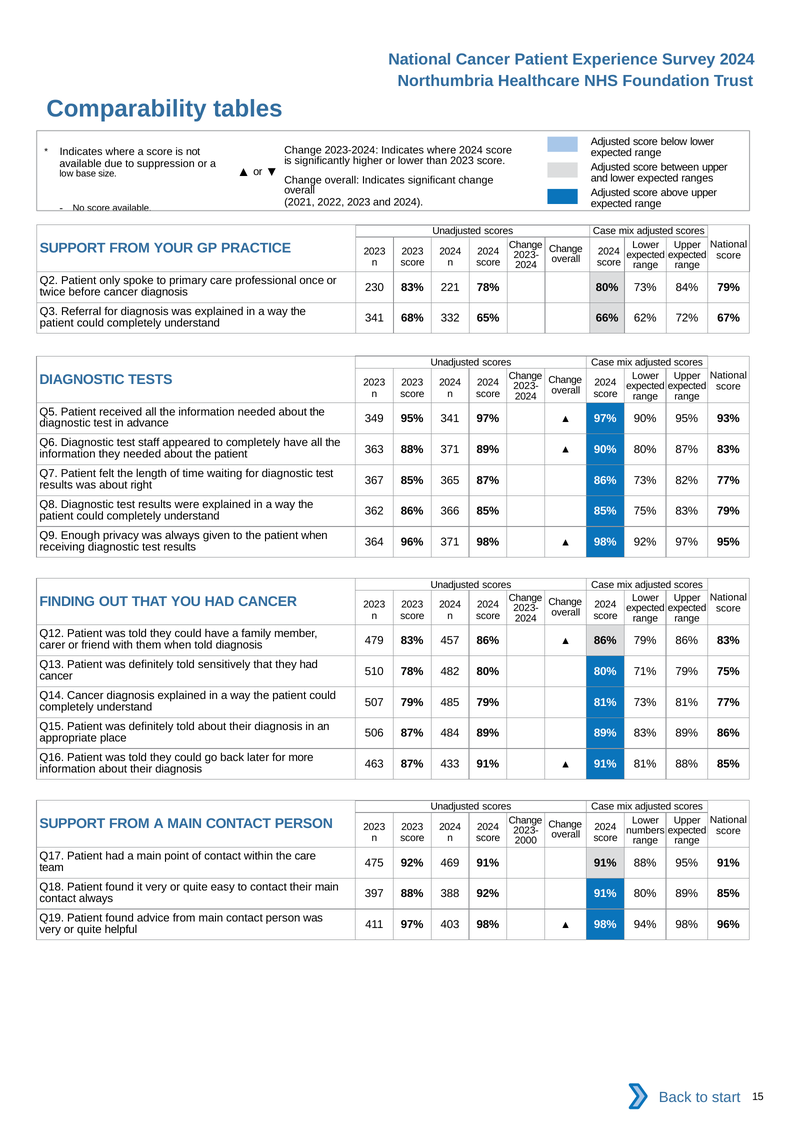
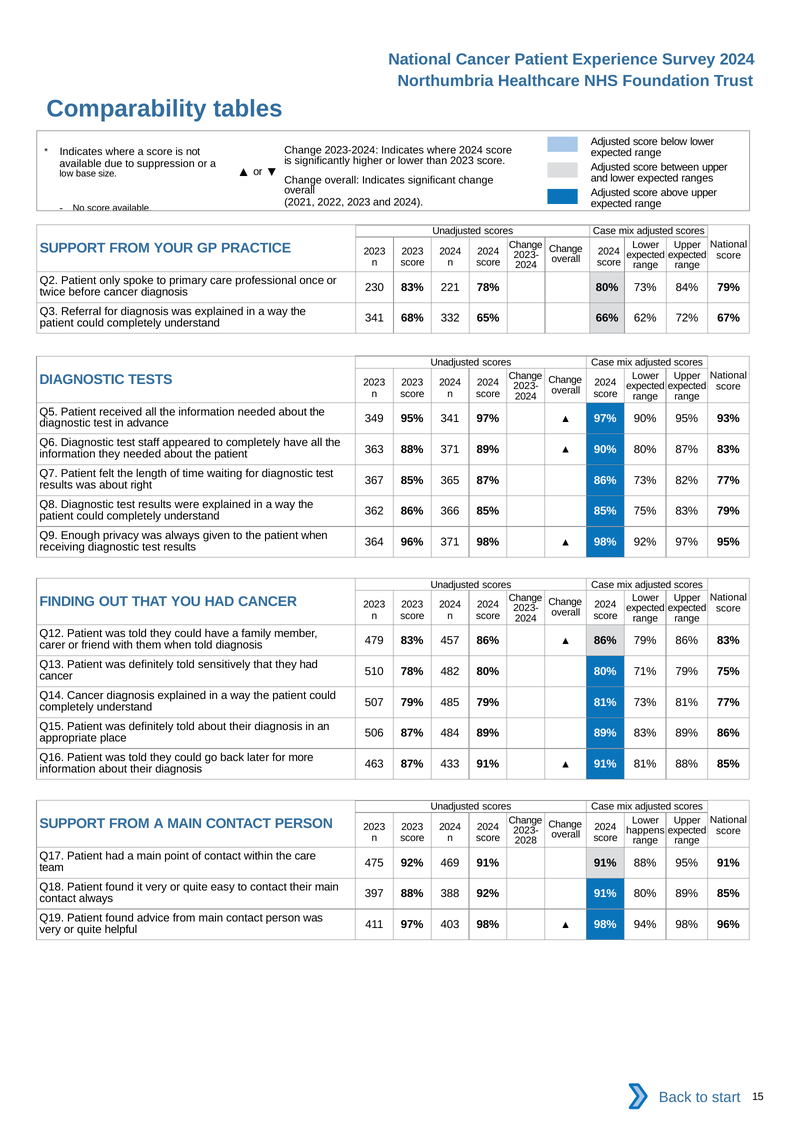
numbers: numbers -> happens
2000: 2000 -> 2028
